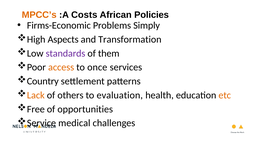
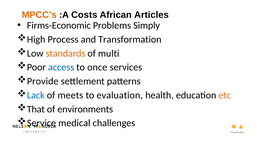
Policies: Policies -> Articles
Aspects: Aspects -> Process
standards colour: purple -> orange
them: them -> multi
access colour: orange -> blue
Country: Country -> Provide
Lack colour: orange -> blue
others: others -> meets
Free: Free -> That
opportunities: opportunities -> environments
